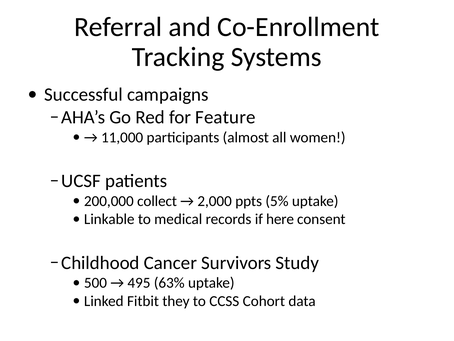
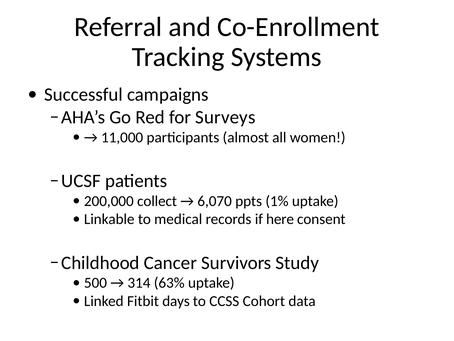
Feature: Feature -> Surveys
2,000: 2,000 -> 6,070
5%: 5% -> 1%
495: 495 -> 314
they: they -> days
